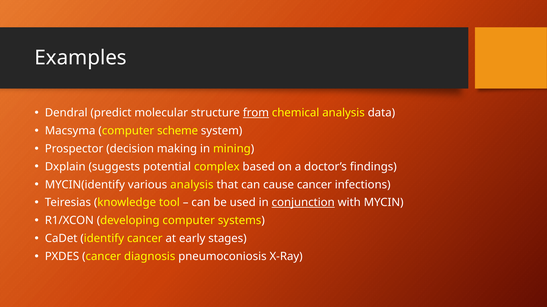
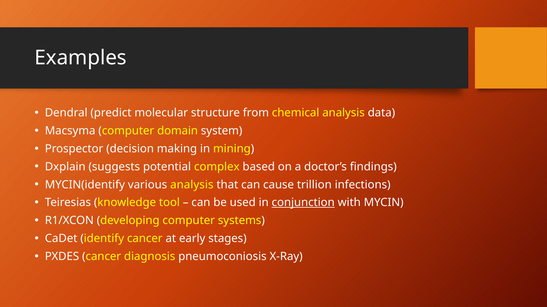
from underline: present -> none
scheme: scheme -> domain
cause cancer: cancer -> trillion
